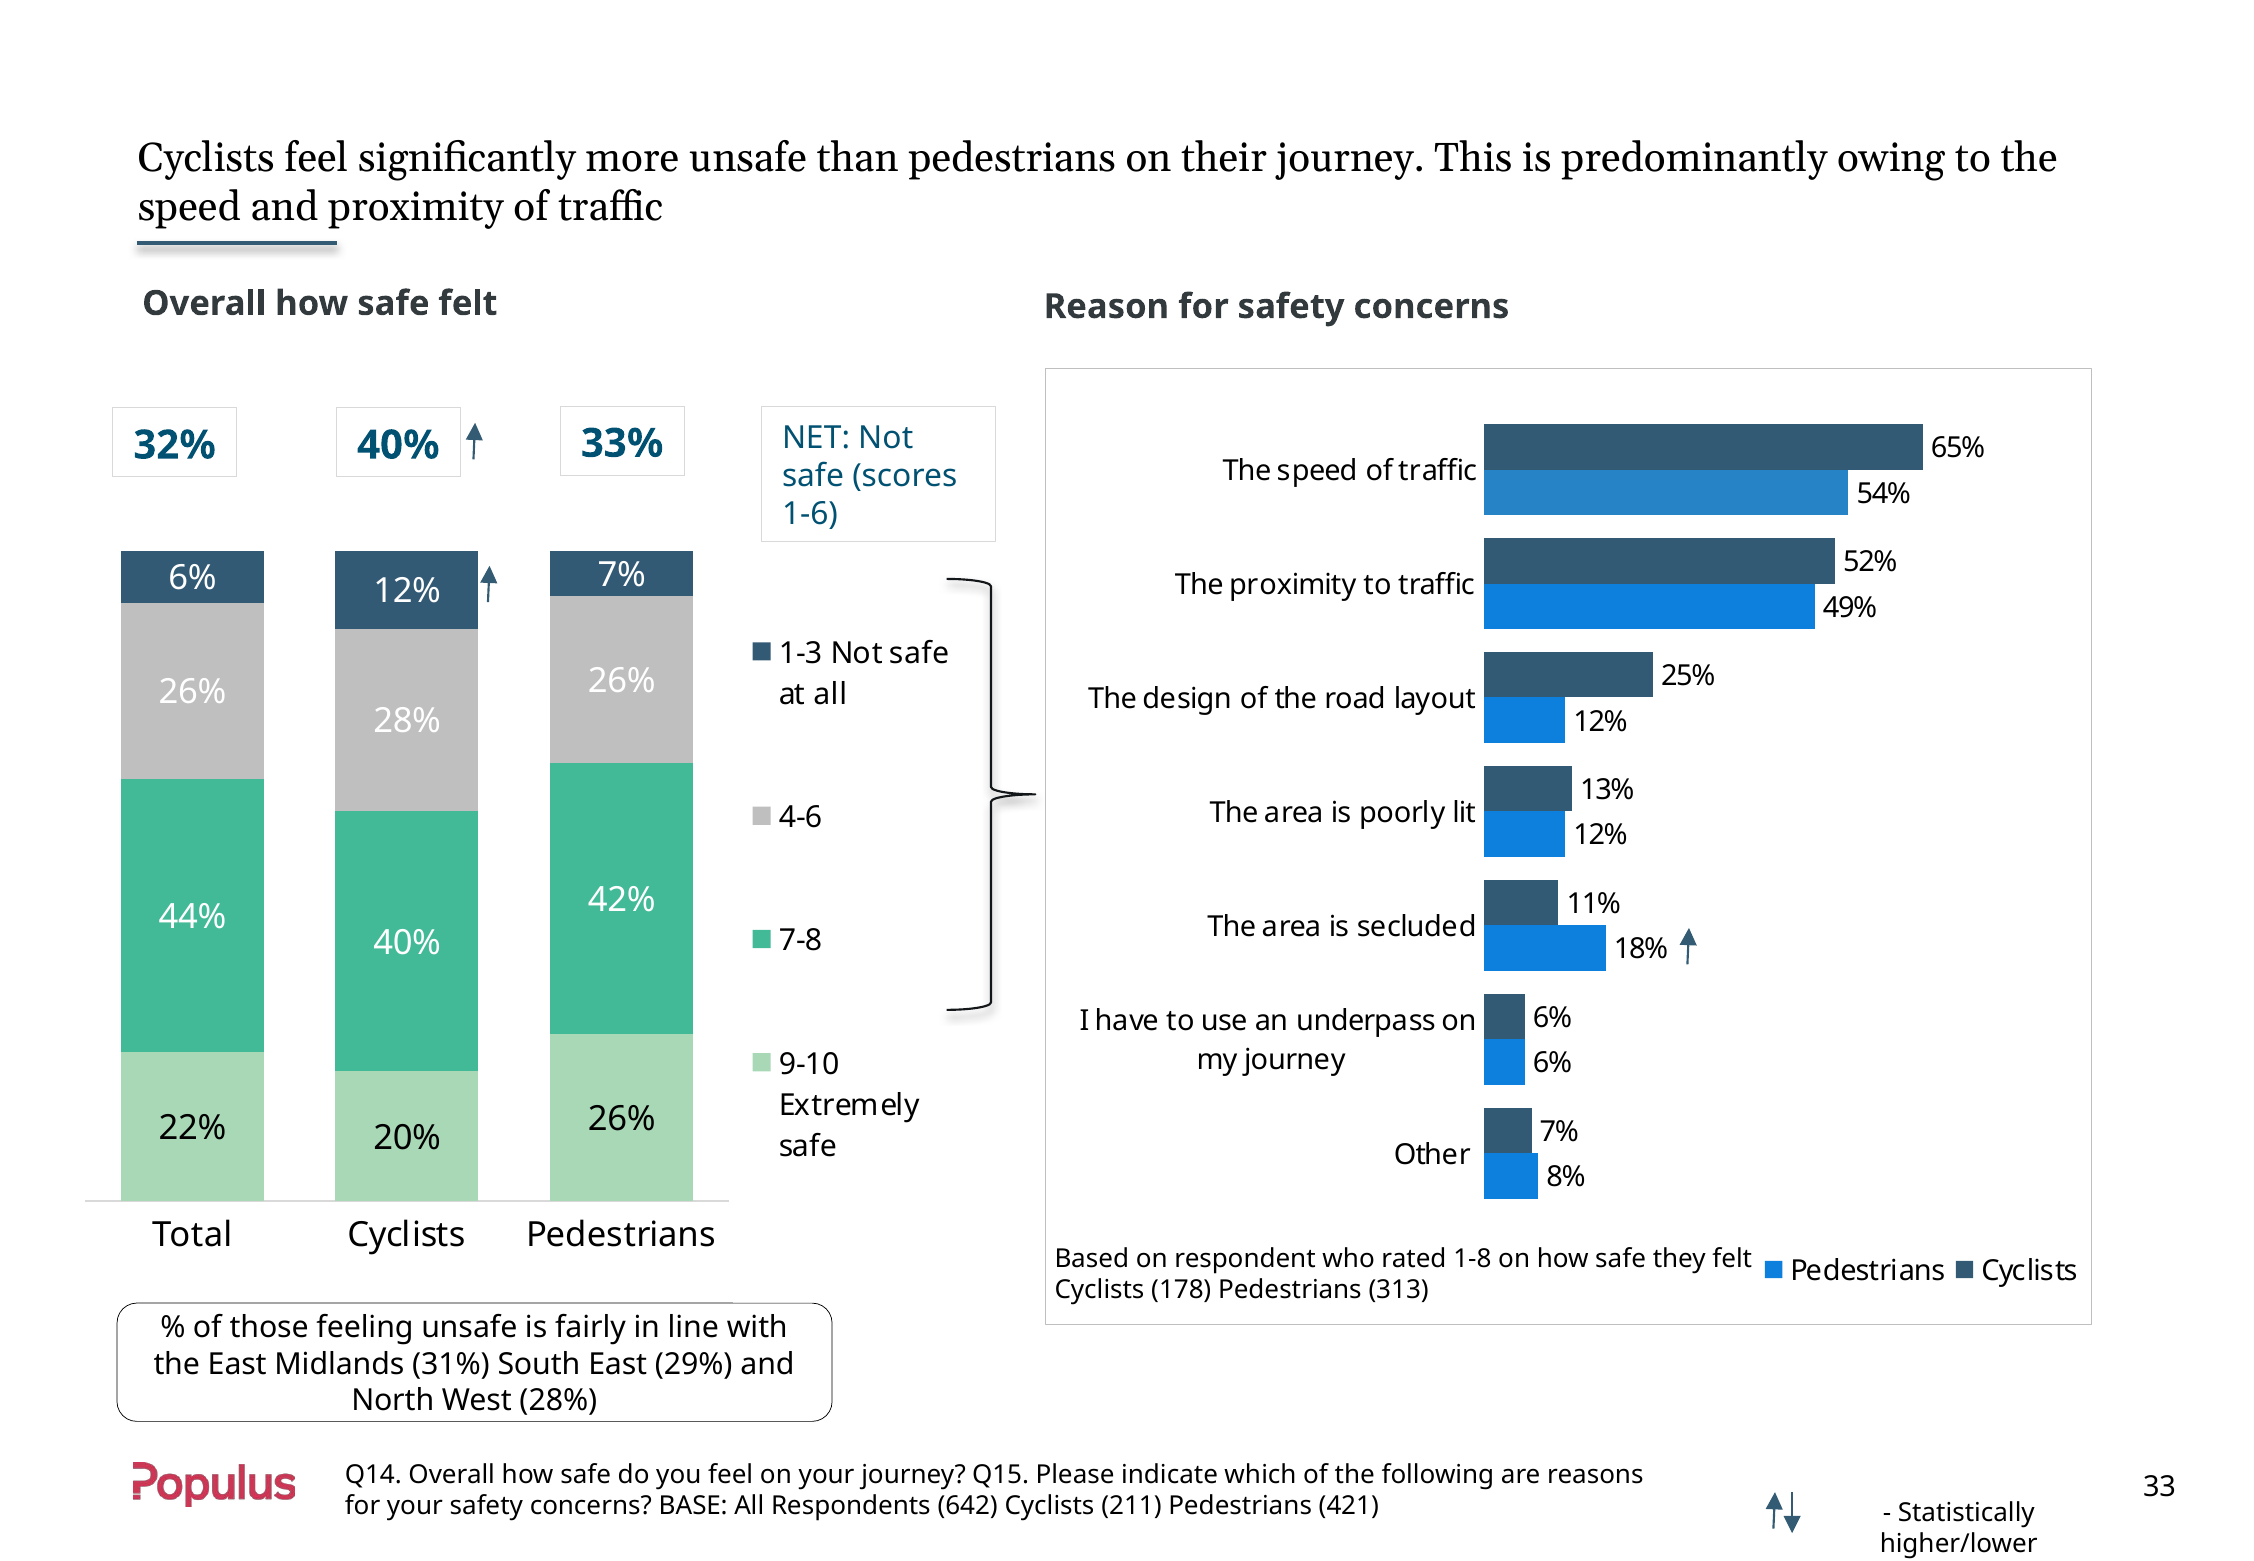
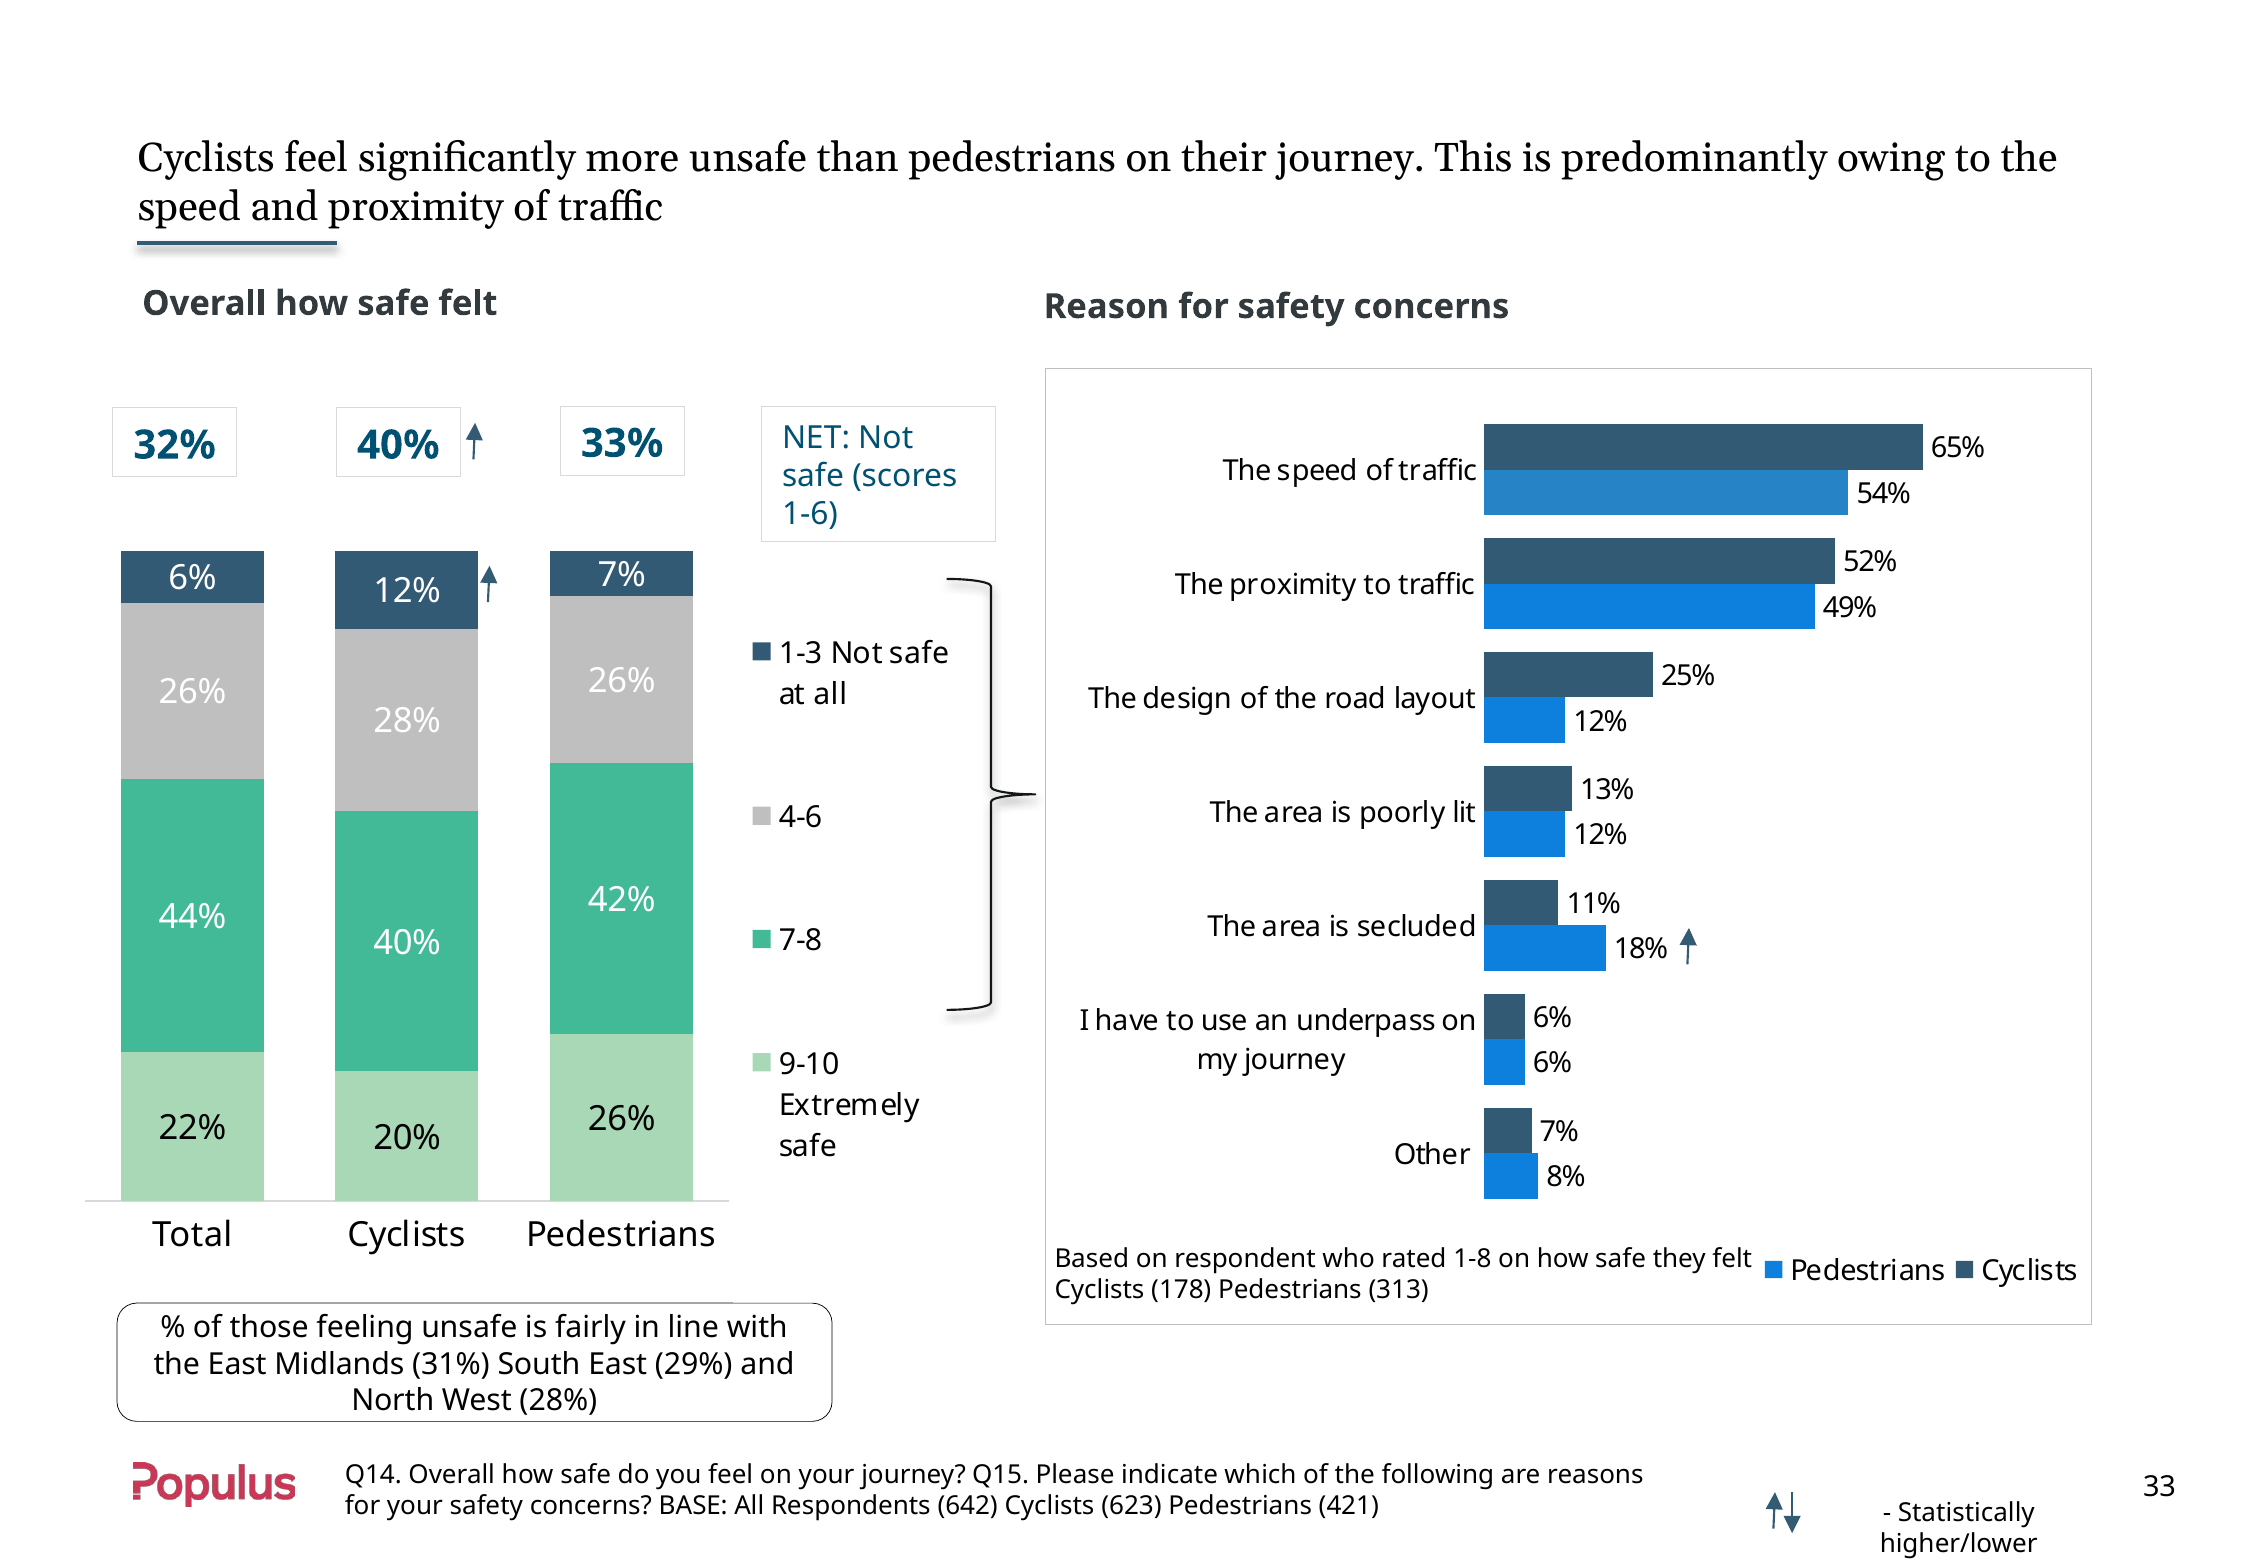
211: 211 -> 623
